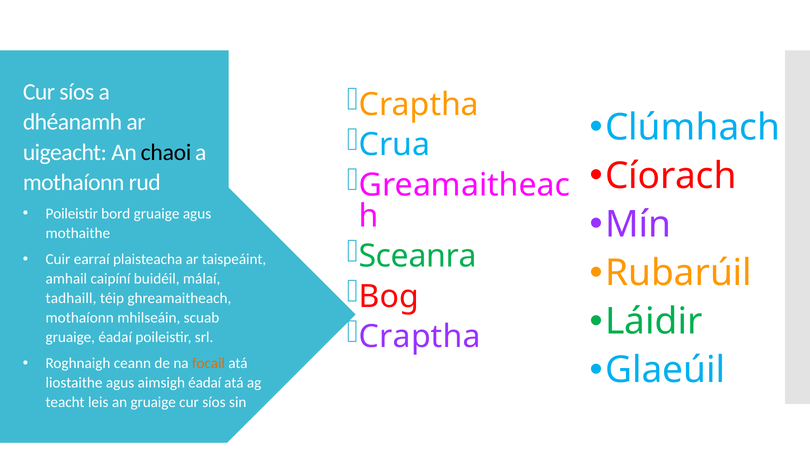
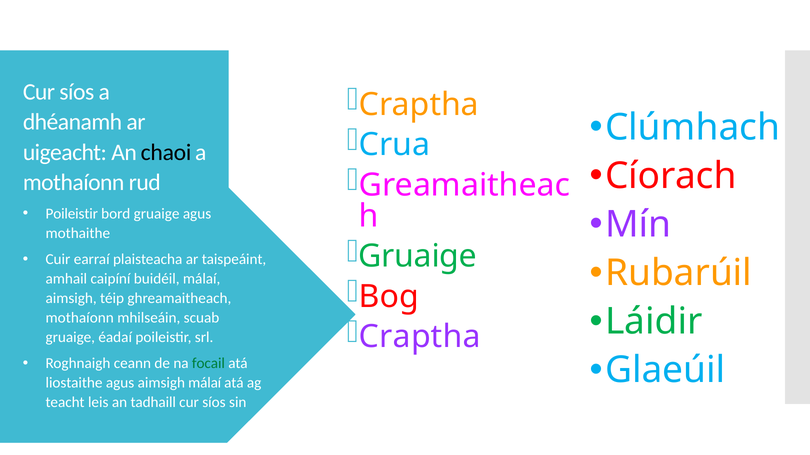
Sceanra at (418, 257): Sceanra -> Gruaige
tadhaill at (71, 299): tadhaill -> aimsigh
focail colour: orange -> green
aimsigh éadaí: éadaí -> málaí
an gruaige: gruaige -> tadhaill
